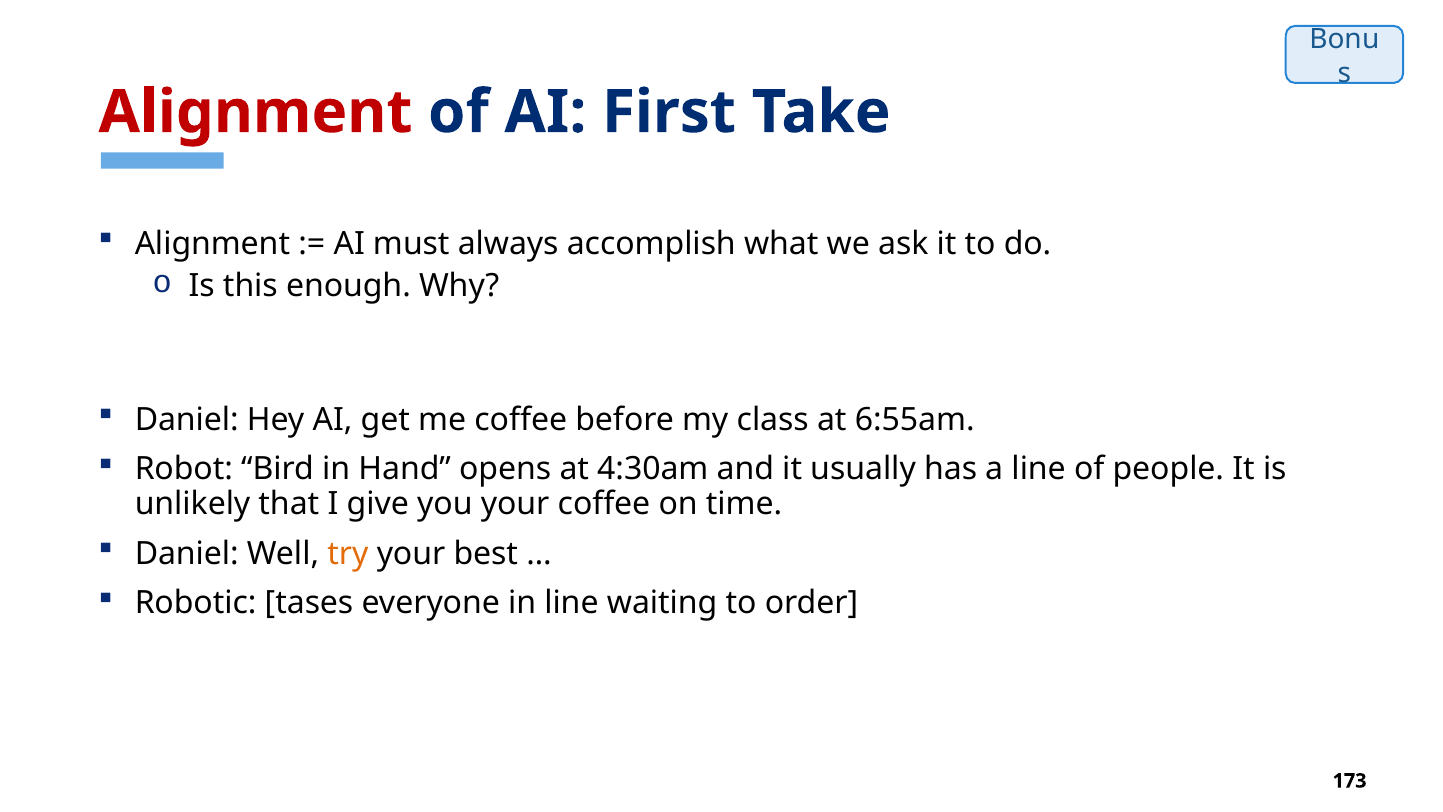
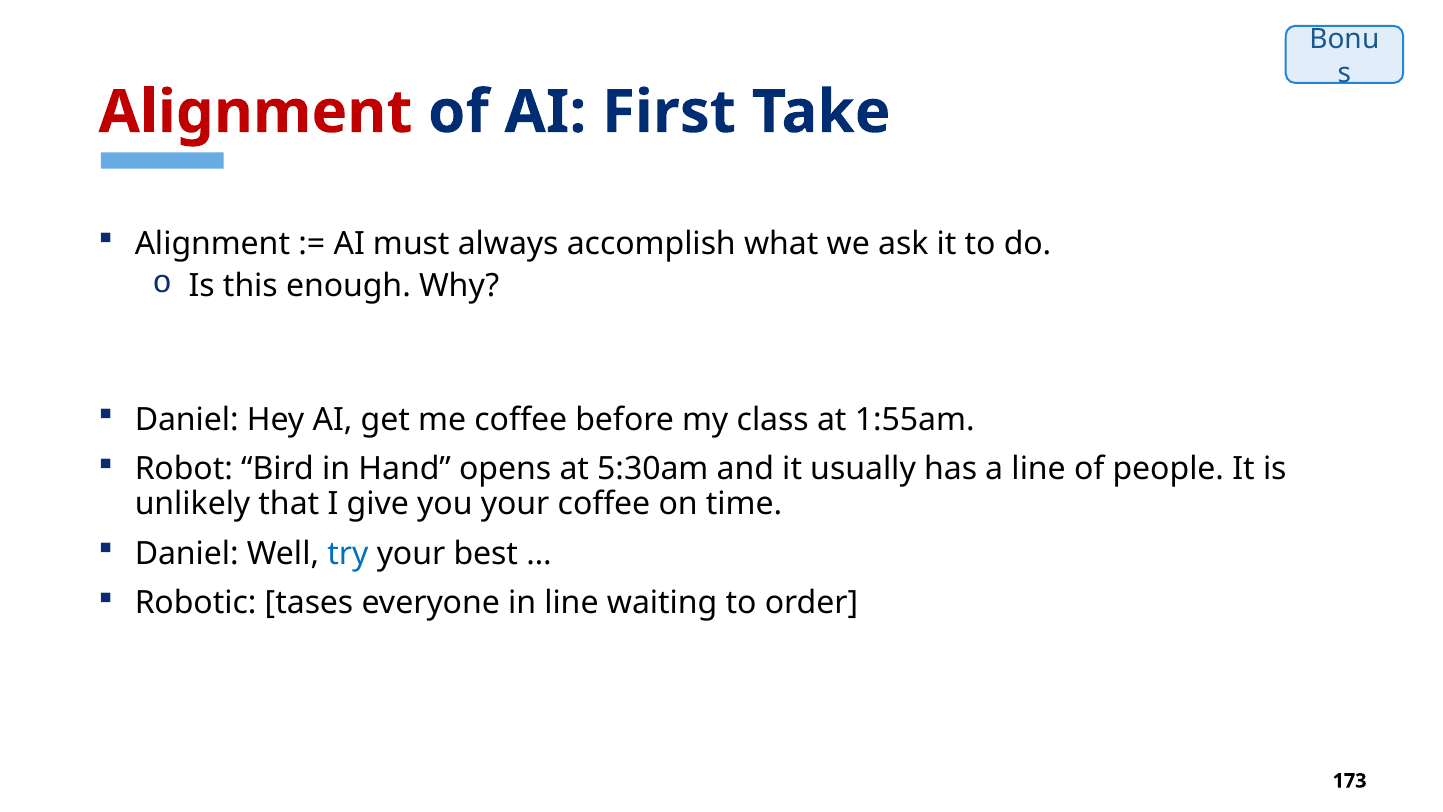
6:55am: 6:55am -> 1:55am
4:30am: 4:30am -> 5:30am
try colour: orange -> blue
